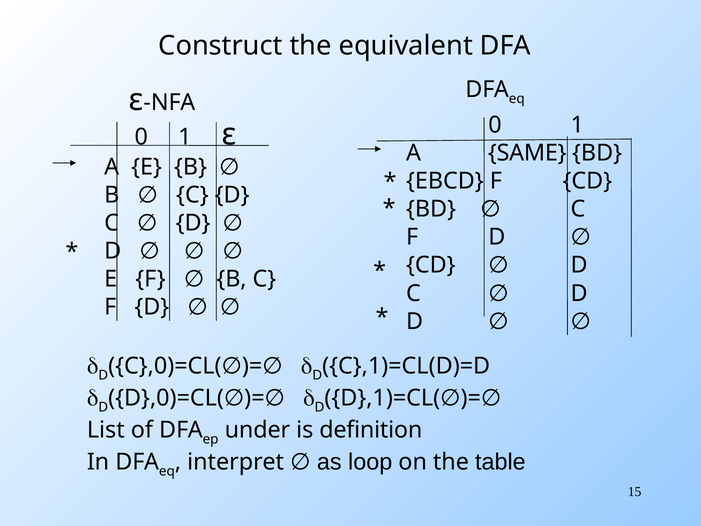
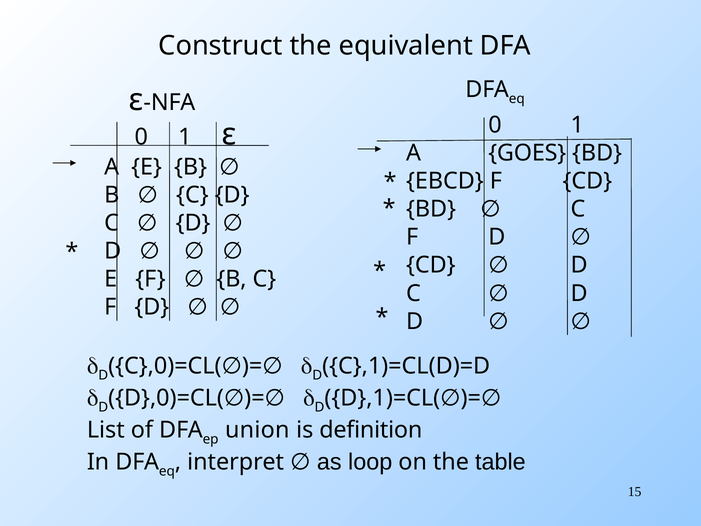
SAME: SAME -> GOES
under: under -> union
